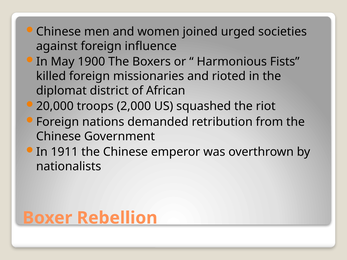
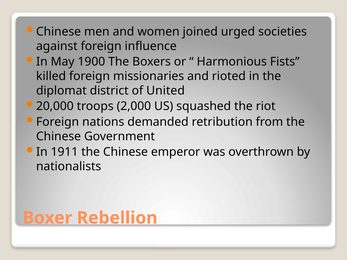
African: African -> United
